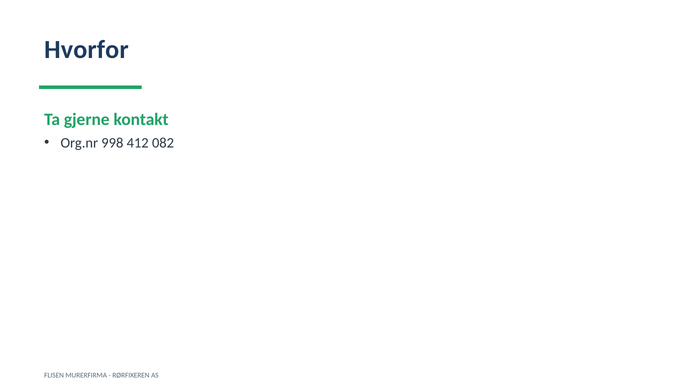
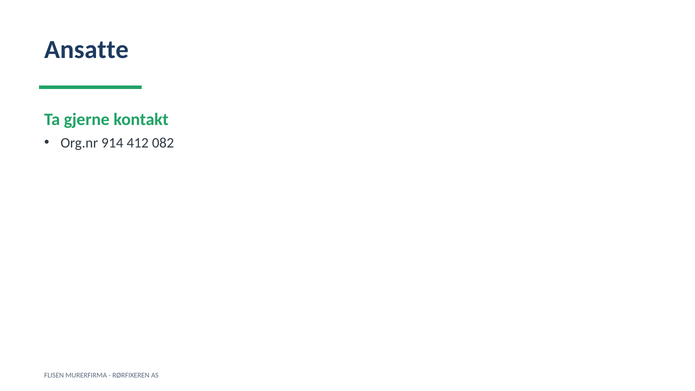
Hvorfor: Hvorfor -> Ansatte
998: 998 -> 914
